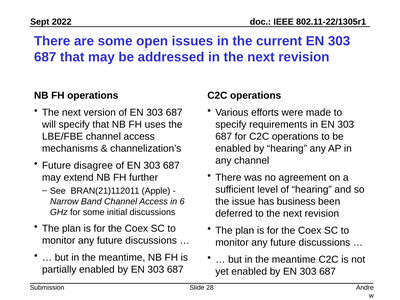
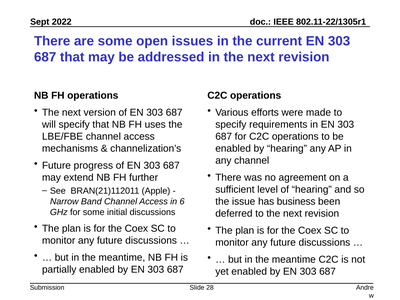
disagree: disagree -> progress
